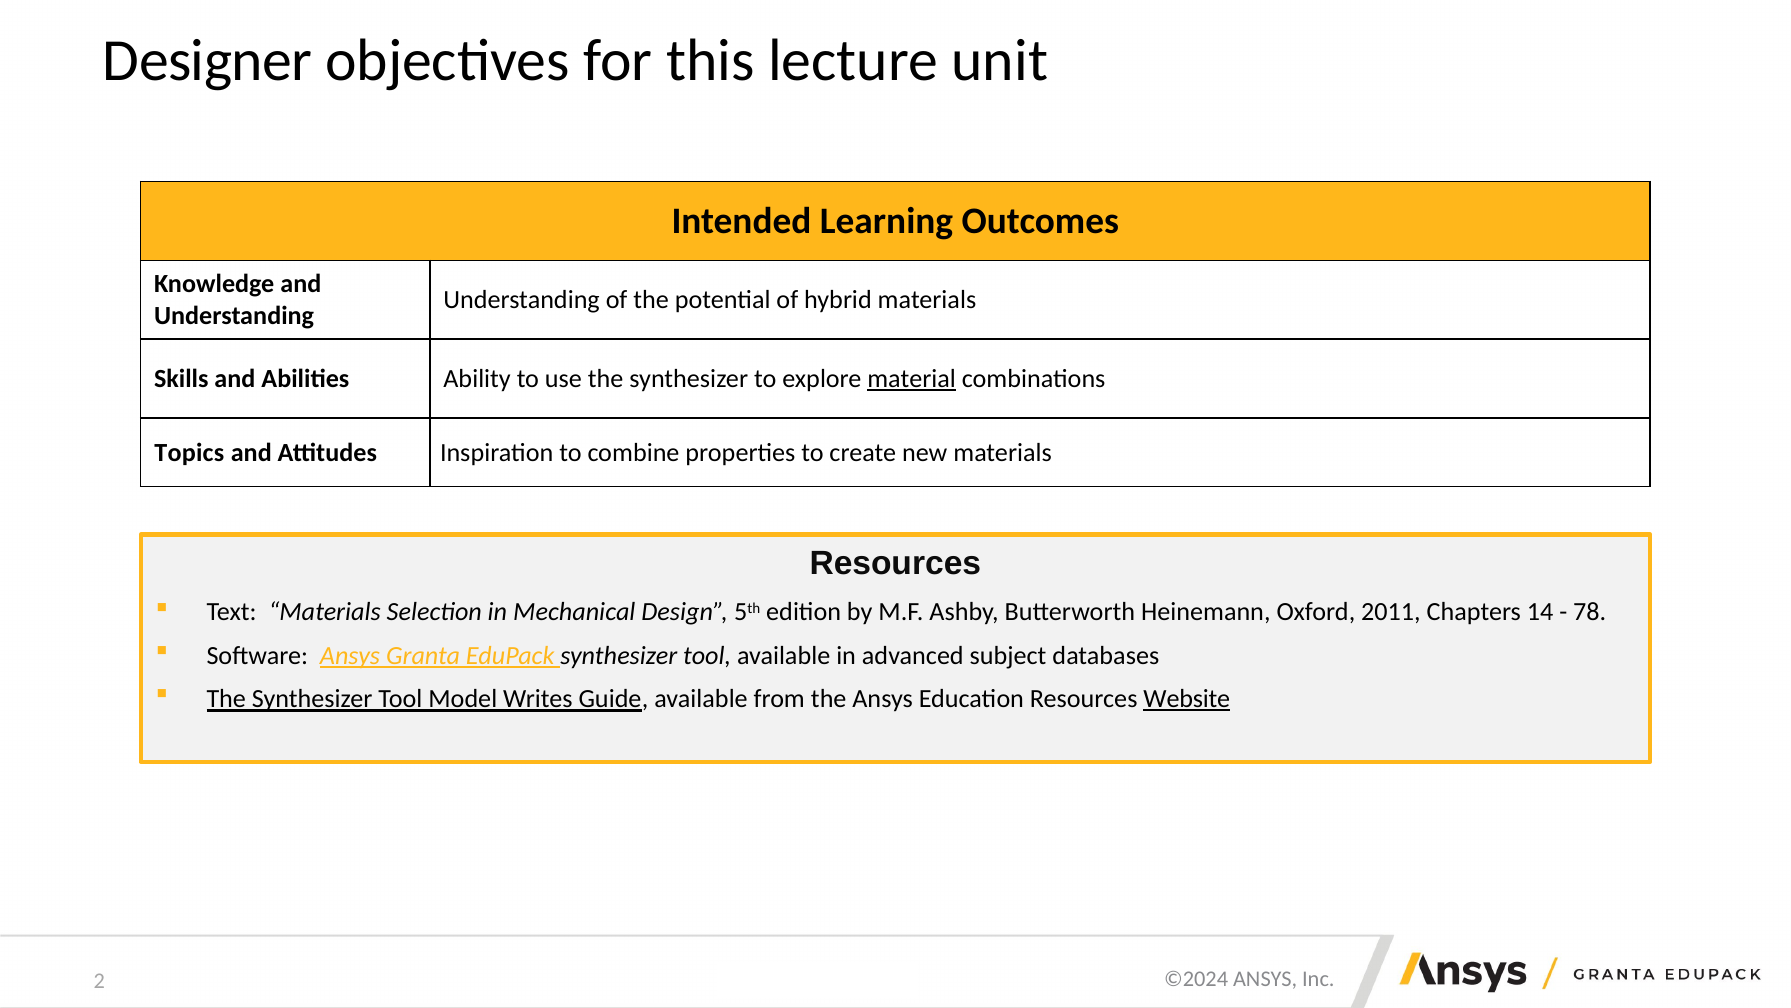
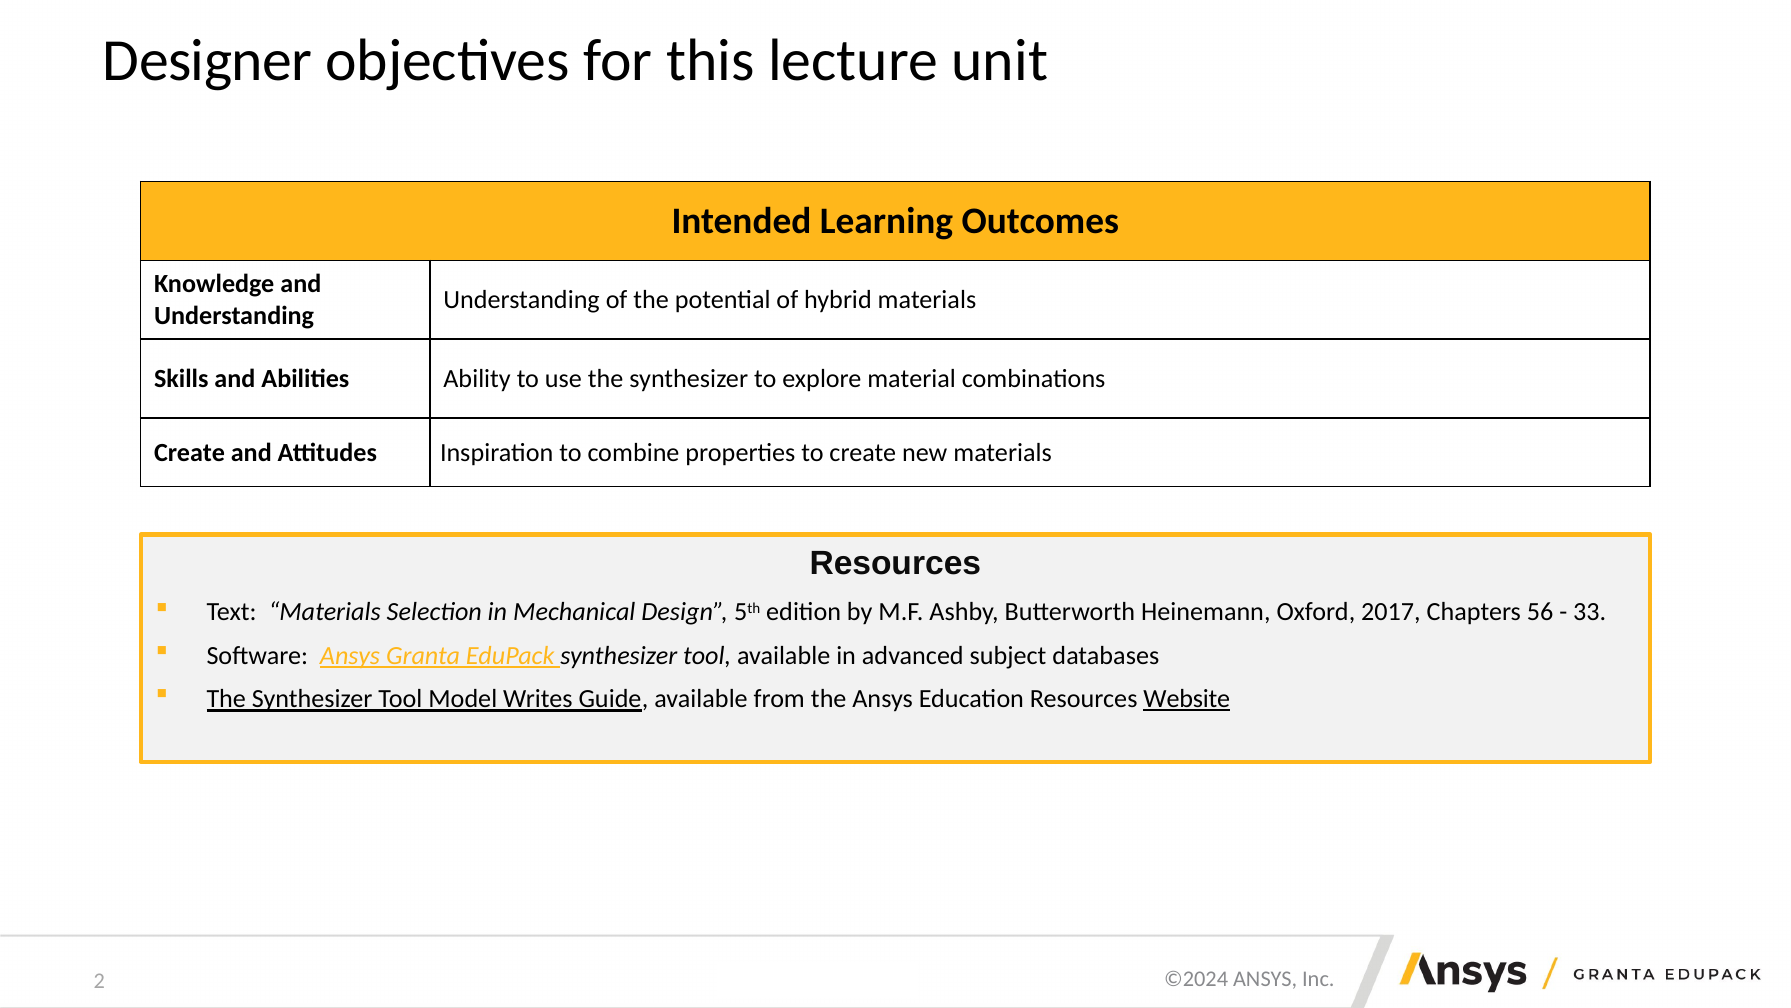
material underline: present -> none
Topics at (189, 452): Topics -> Create
2011: 2011 -> 2017
14: 14 -> 56
78: 78 -> 33
